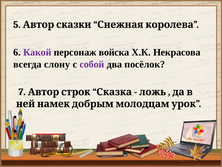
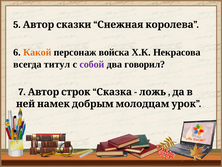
Какой colour: purple -> orange
слону: слону -> титул
посёлок: посёлок -> говорил
